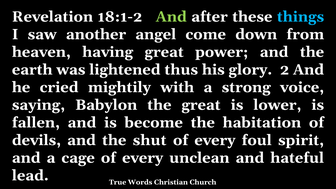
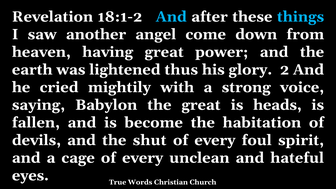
And at (171, 17) colour: light green -> light blue
lower: lower -> heads
lead: lead -> eyes
